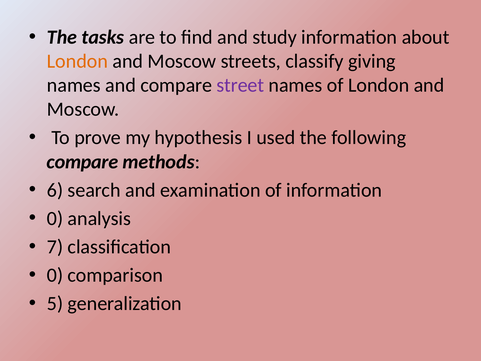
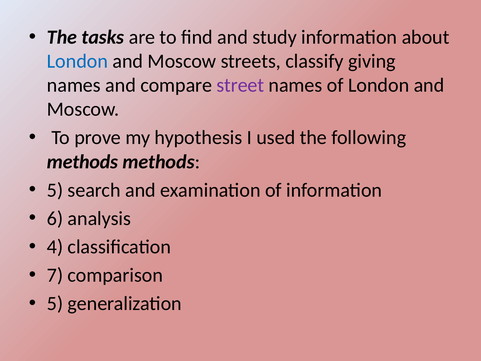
London at (77, 61) colour: orange -> blue
compare at (82, 162): compare -> methods
6 at (55, 190): 6 -> 5
0 at (55, 218): 0 -> 6
7: 7 -> 4
0 at (55, 275): 0 -> 7
